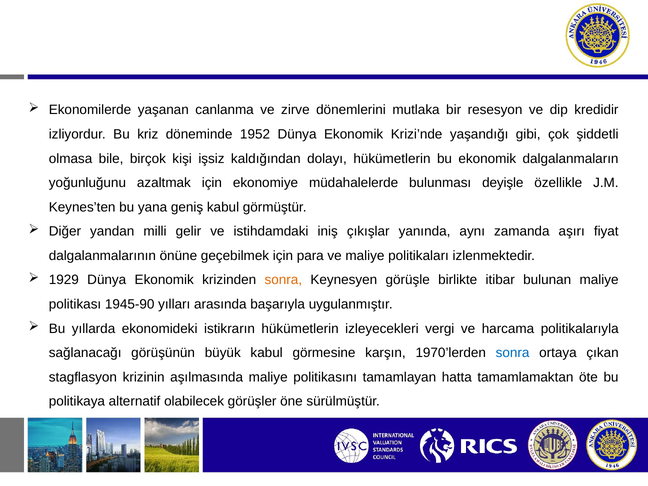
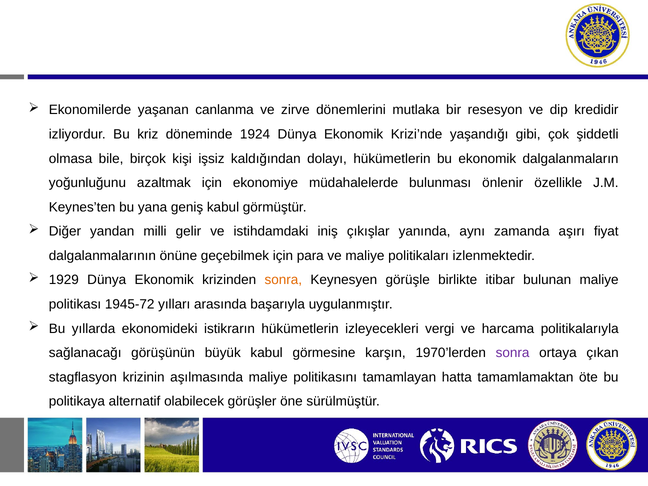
1952: 1952 -> 1924
deyişle: deyişle -> önlenir
1945-90: 1945-90 -> 1945-72
sonra at (513, 353) colour: blue -> purple
